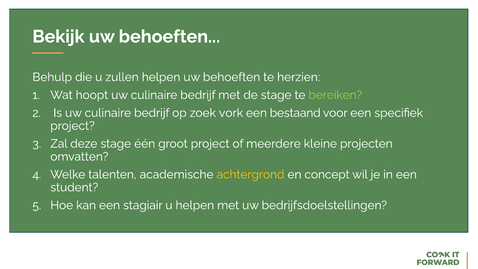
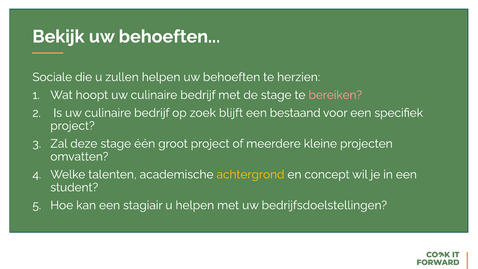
Behulp: Behulp -> Sociale
bereiken colour: light green -> pink
vork: vork -> blijft
